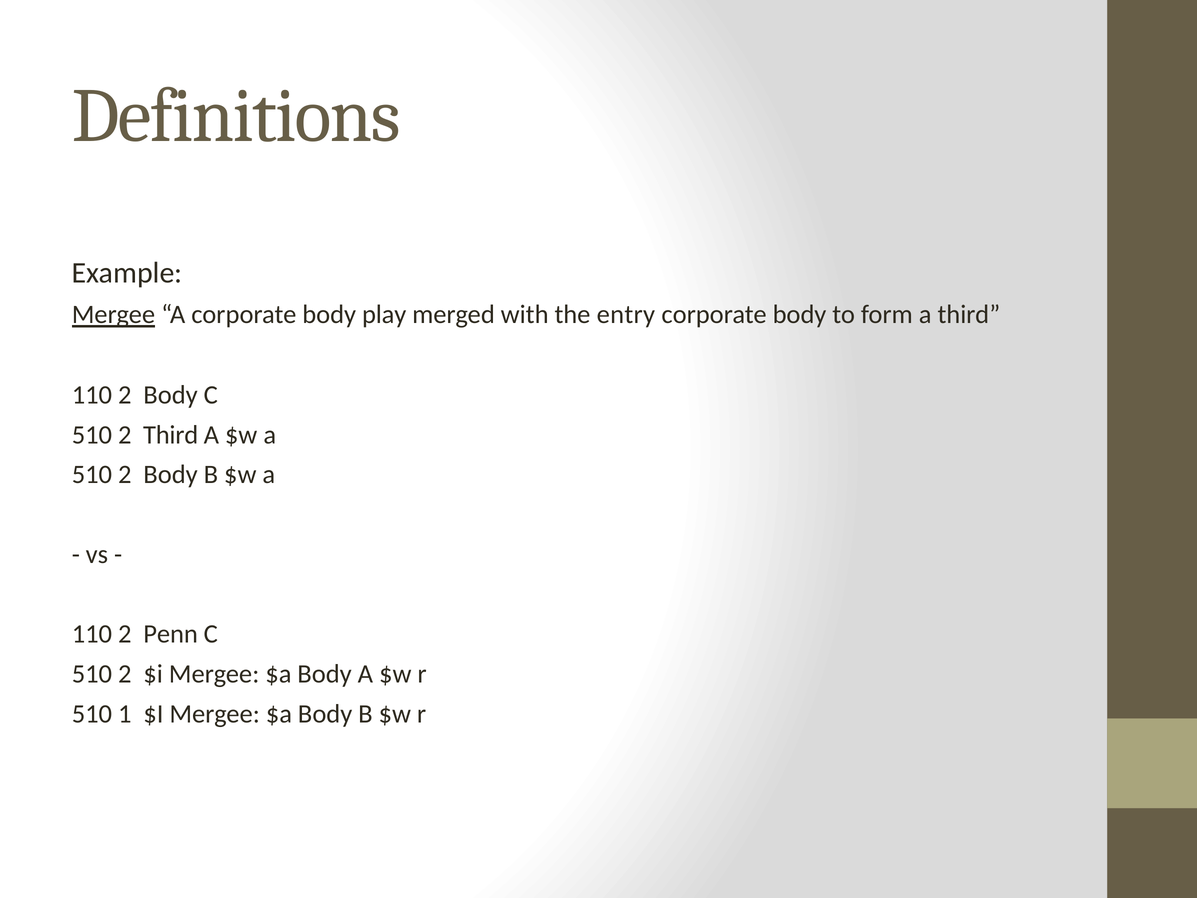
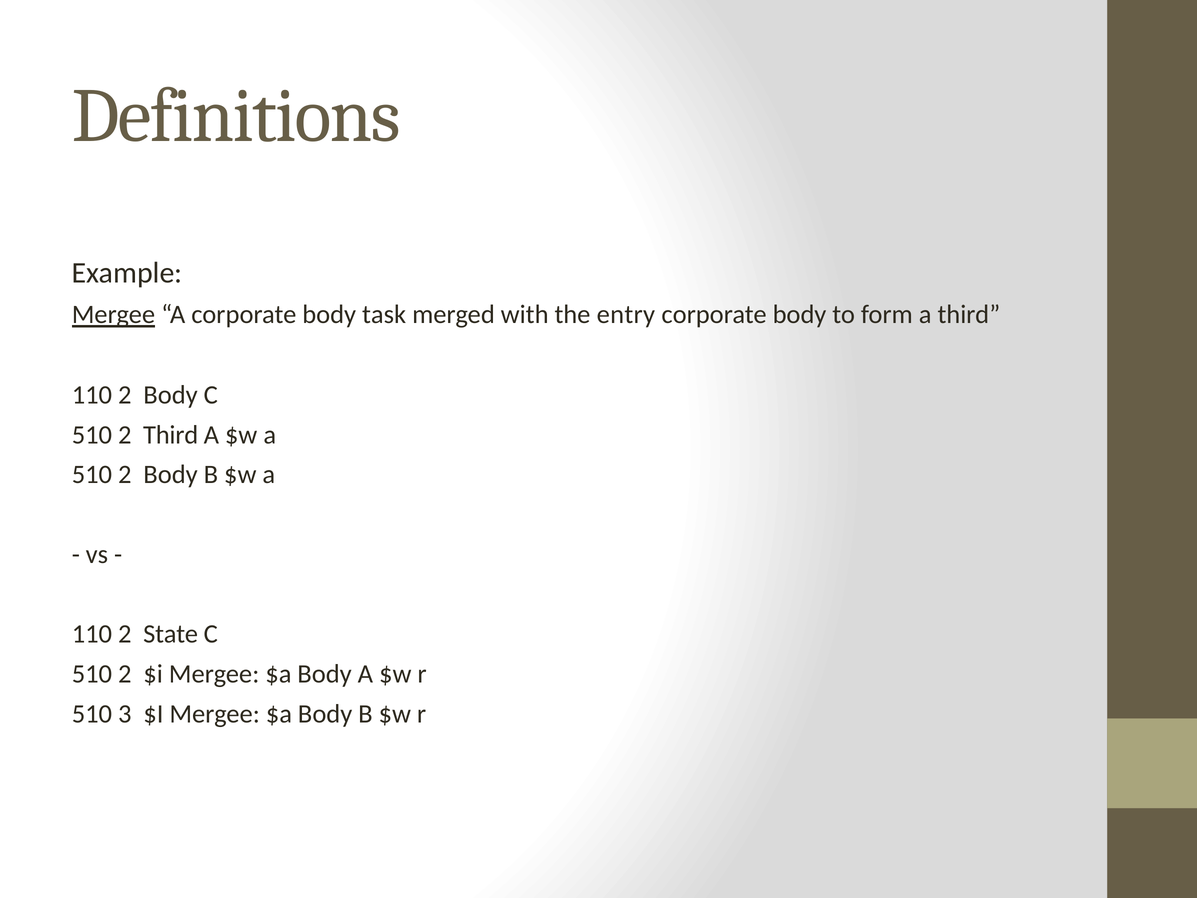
play: play -> task
Penn: Penn -> State
1: 1 -> 3
